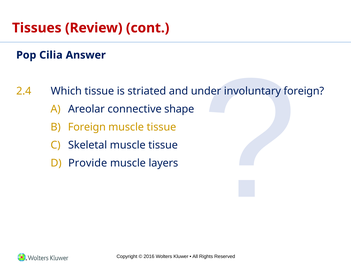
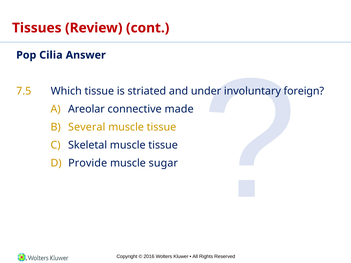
2.4: 2.4 -> 7.5
shape: shape -> made
Foreign at (87, 127): Foreign -> Several
layers: layers -> sugar
